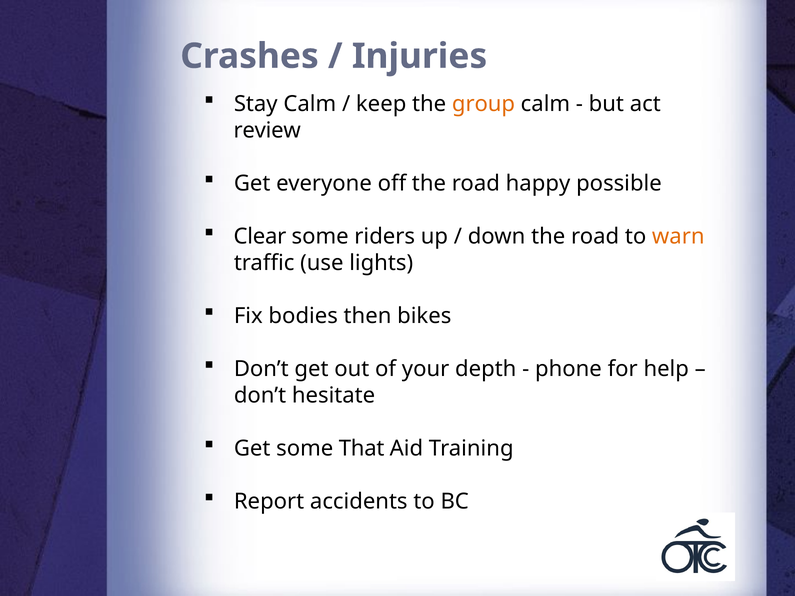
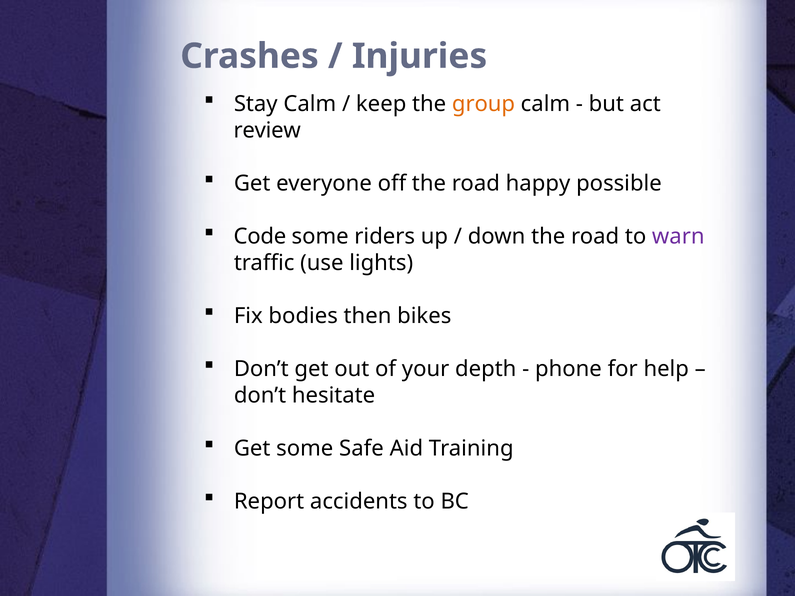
Clear: Clear -> Code
warn colour: orange -> purple
That: That -> Safe
